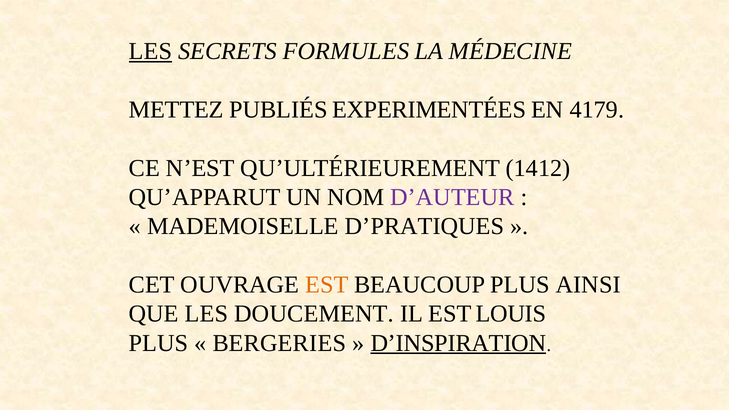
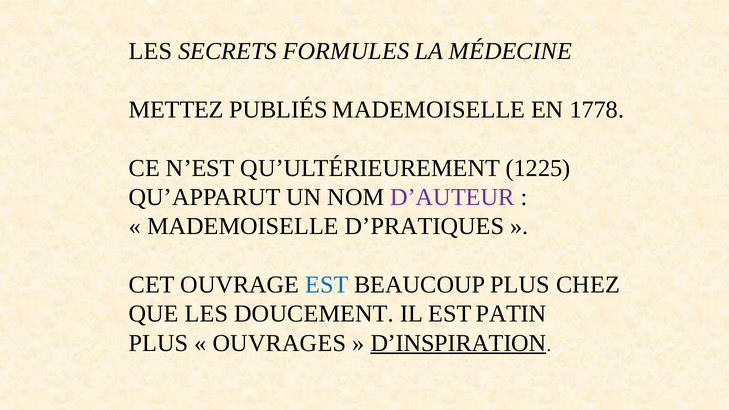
LES at (150, 51) underline: present -> none
PUBLIÉS EXPERIMENTÉES: EXPERIMENTÉES -> MADEMOISELLE
4179: 4179 -> 1778
1412: 1412 -> 1225
EST at (327, 285) colour: orange -> blue
AINSI: AINSI -> CHEZ
LOUIS: LOUIS -> PATIN
BERGERIES: BERGERIES -> OUVRAGES
